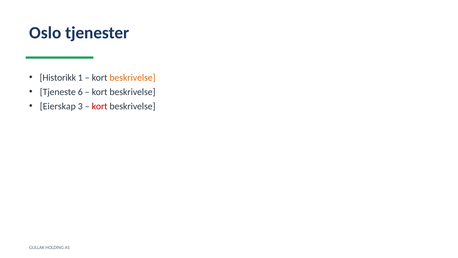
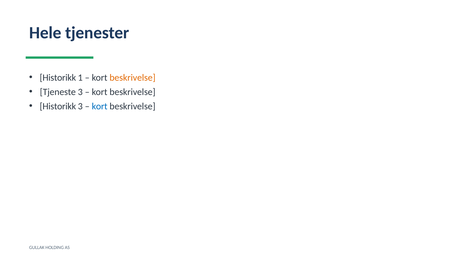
Oslo: Oslo -> Hele
Tjeneste 6: 6 -> 3
Eierskap at (58, 106): Eierskap -> Historikk
kort at (100, 106) colour: red -> blue
